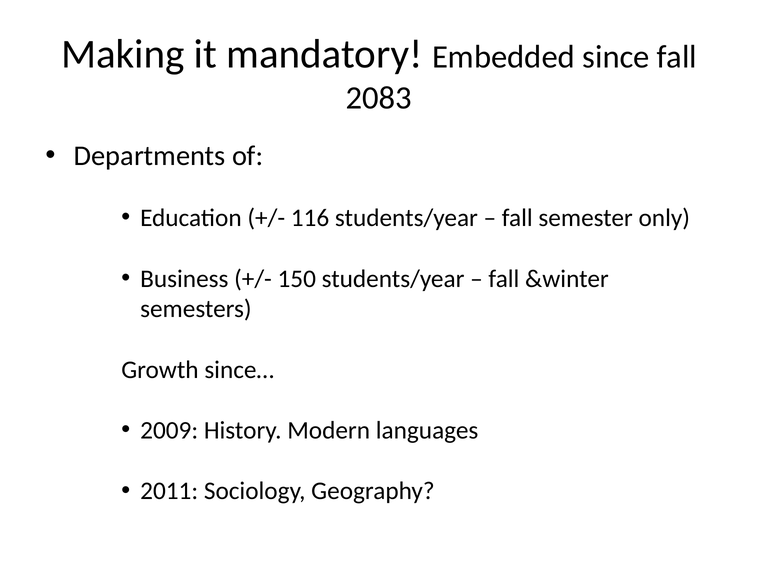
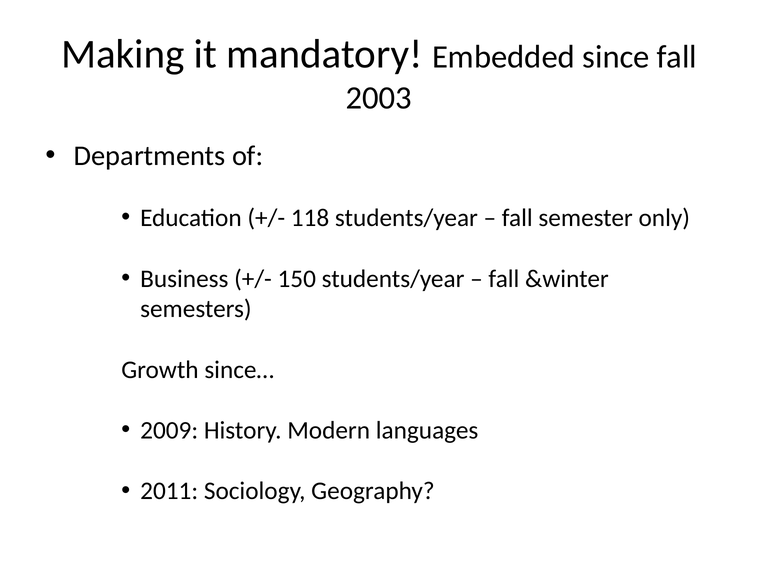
2083: 2083 -> 2003
116: 116 -> 118
